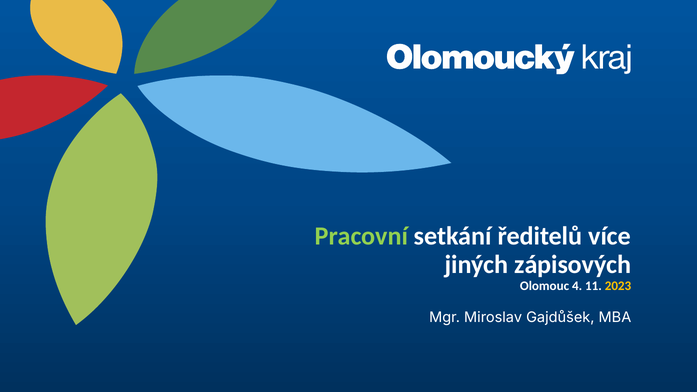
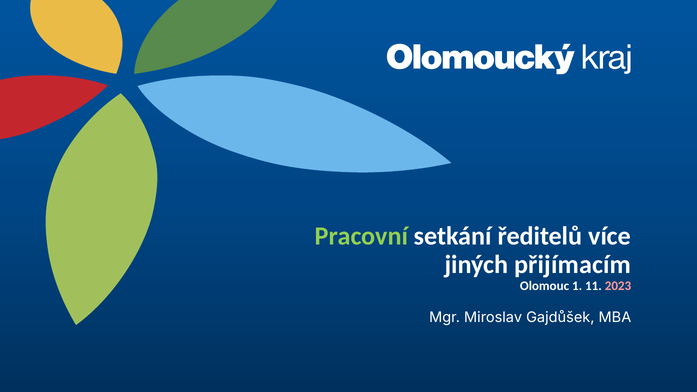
zápisových: zápisových -> přijímacím
4: 4 -> 1
2023 colour: yellow -> pink
